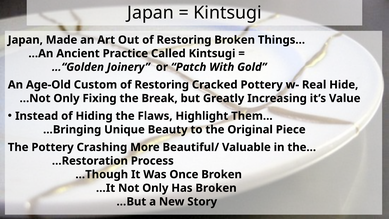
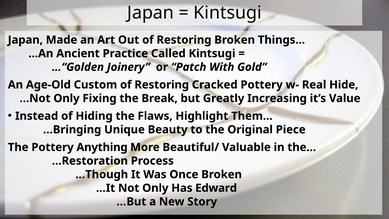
Crashing: Crashing -> Anything
Has Broken: Broken -> Edward
